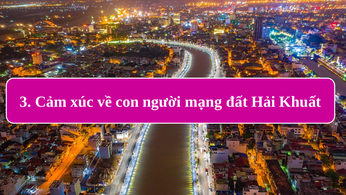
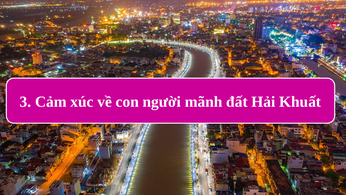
mạng: mạng -> mãnh
